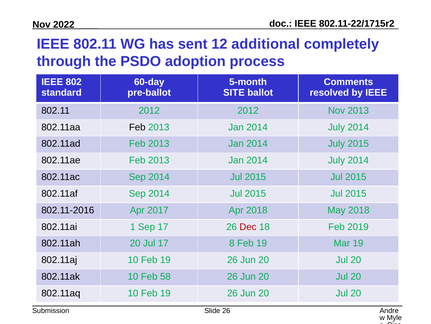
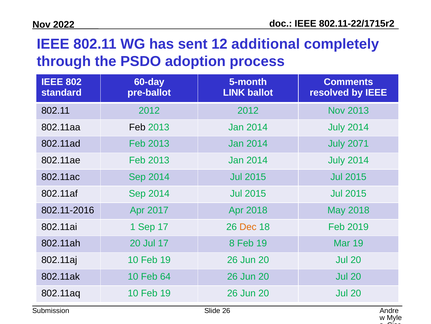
SITE: SITE -> LINK
July 2015: 2015 -> 2071
Dec colour: red -> orange
58: 58 -> 64
